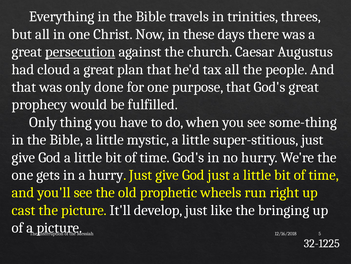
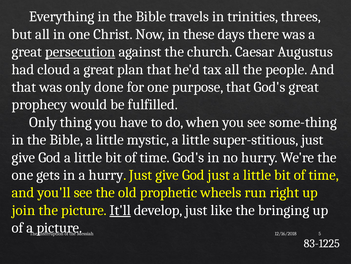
cast: cast -> join
It'll underline: none -> present
32-1225: 32-1225 -> 83-1225
